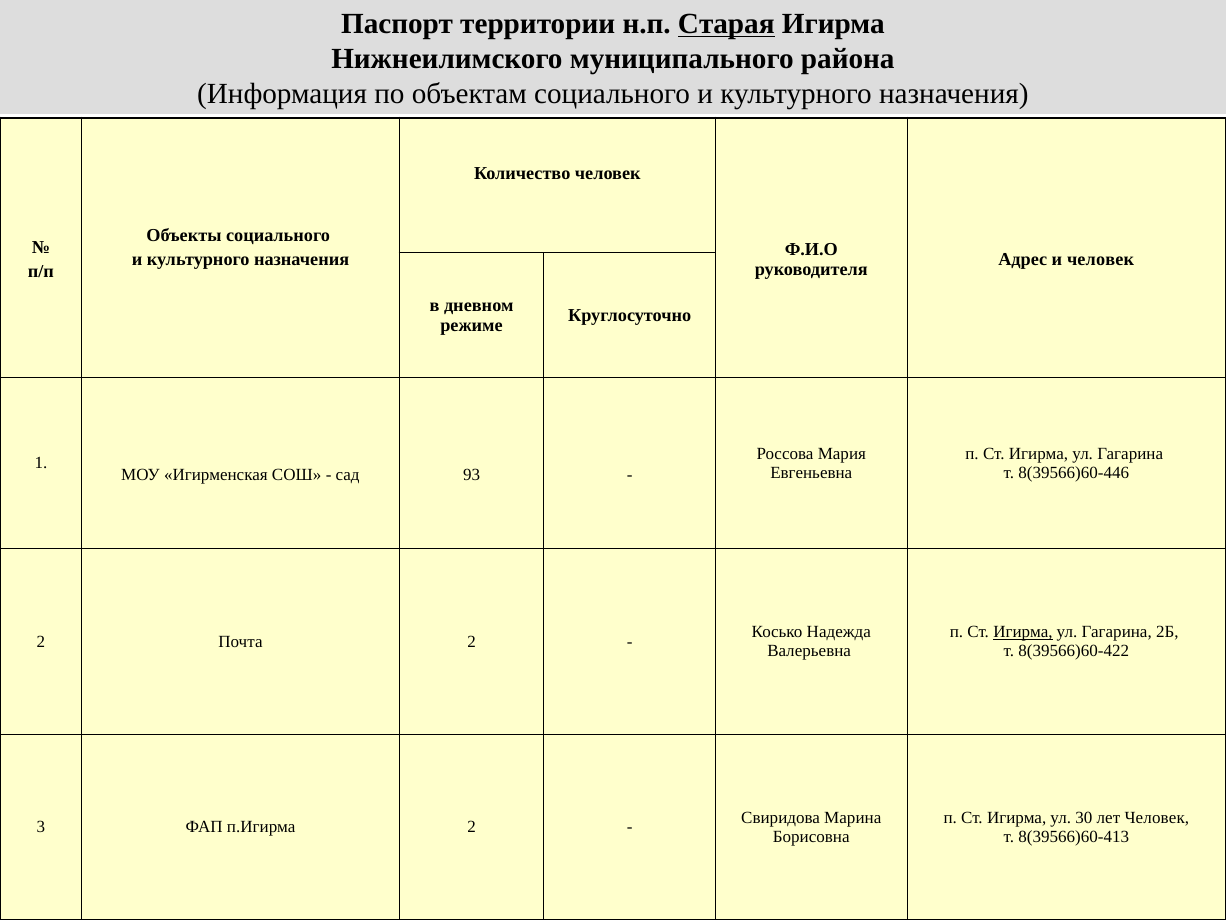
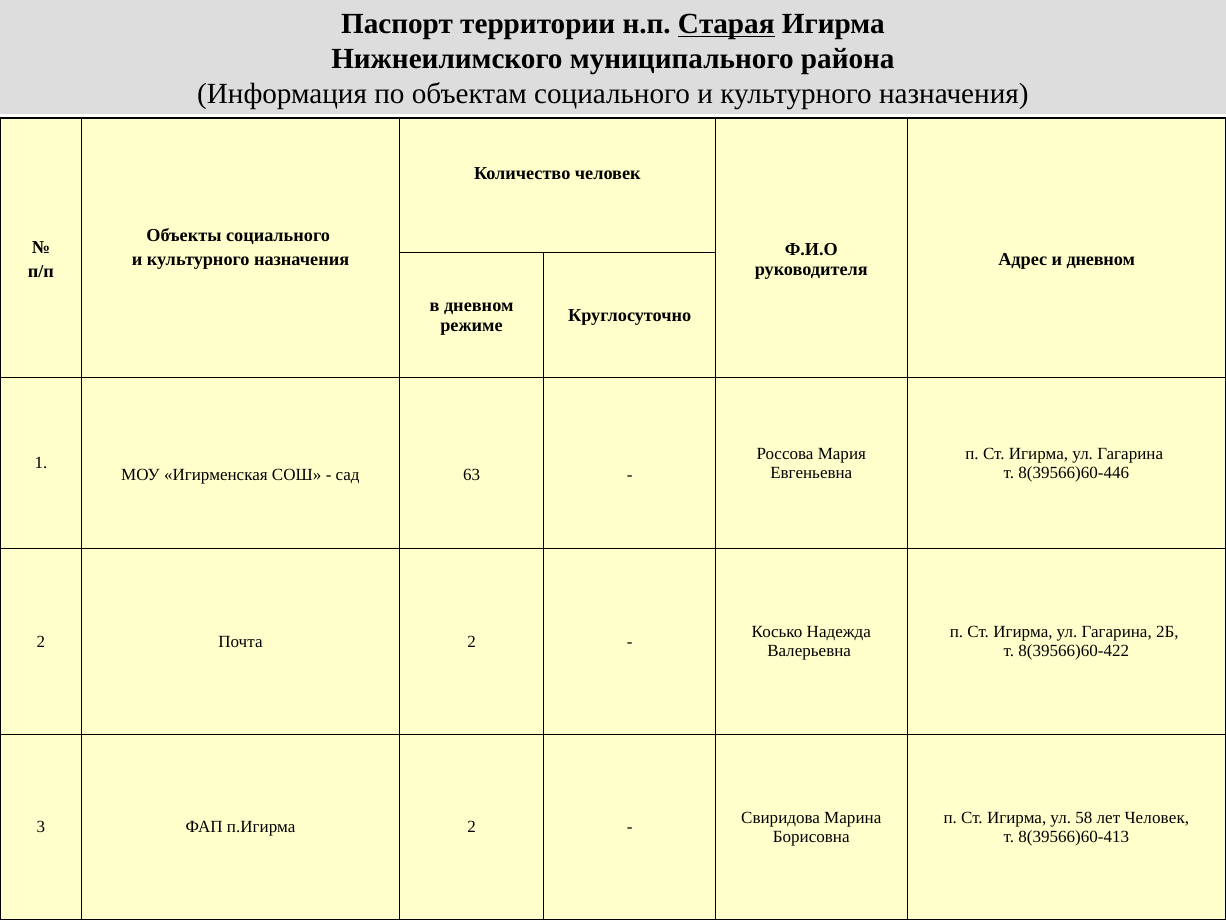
и человек: человек -> дневном
93: 93 -> 63
Игирма at (1023, 632) underline: present -> none
30: 30 -> 58
